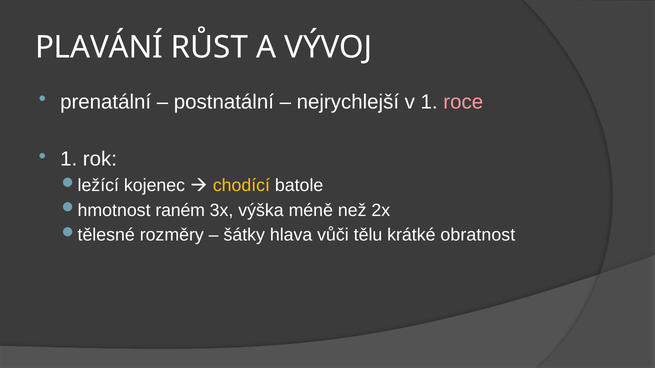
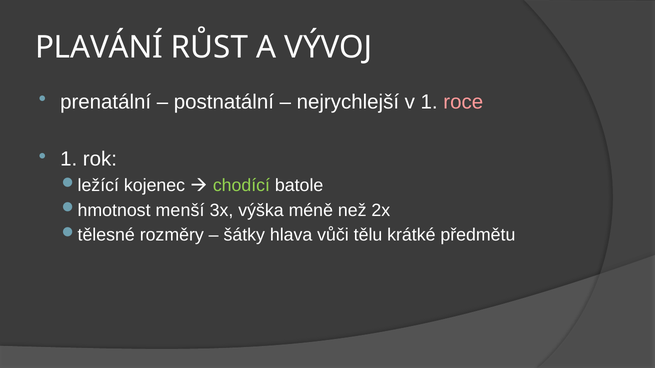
chodící colour: yellow -> light green
raném: raném -> menší
obratnost: obratnost -> předmětu
